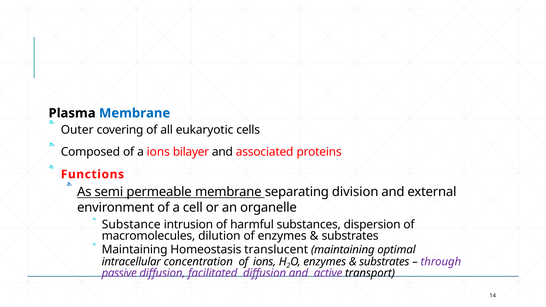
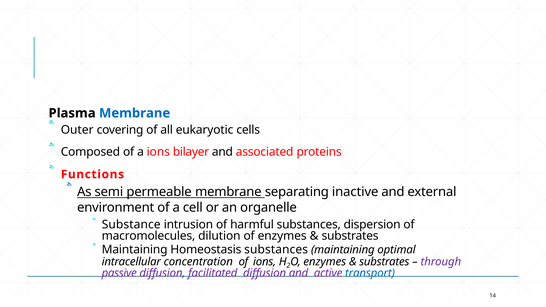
division: division -> inactive
Homeostasis translucent: translucent -> substances
transport colour: black -> blue
